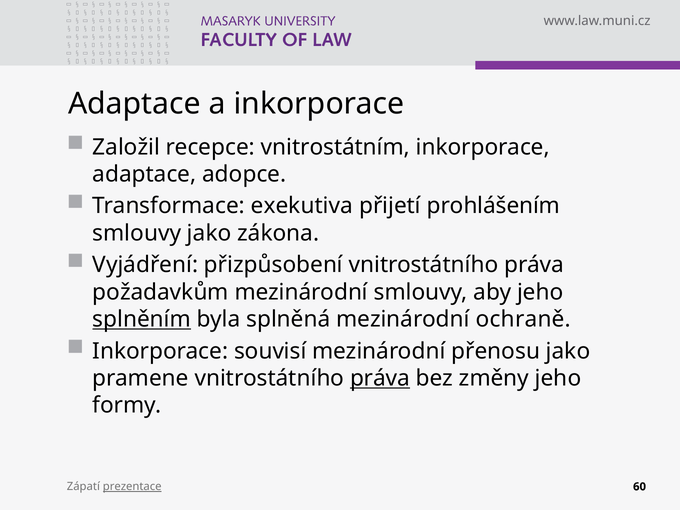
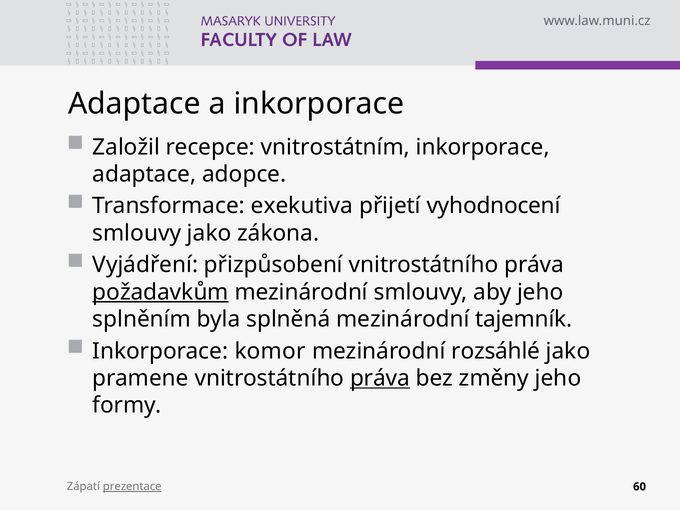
prohlášením: prohlášením -> vyhodnocení
požadavkům underline: none -> present
splněním underline: present -> none
ochraně: ochraně -> tajemník
souvisí: souvisí -> komor
přenosu: přenosu -> rozsáhlé
